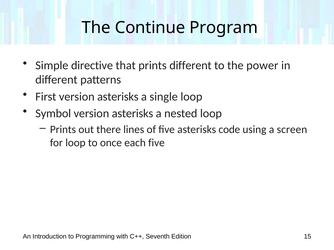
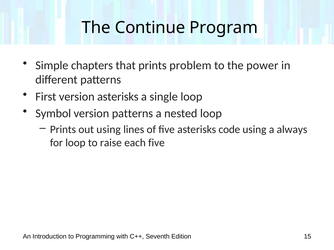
directive: directive -> chapters
prints different: different -> problem
asterisks at (132, 114): asterisks -> patterns
out there: there -> using
screen: screen -> always
once: once -> raise
